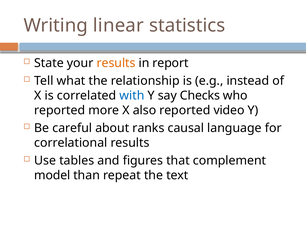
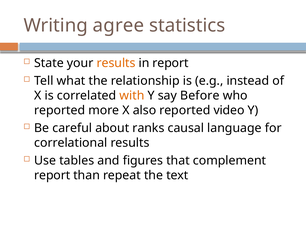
linear: linear -> agree
with colour: blue -> orange
Checks: Checks -> Before
model at (52, 176): model -> report
